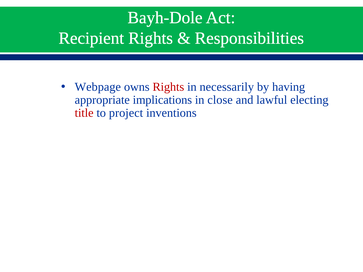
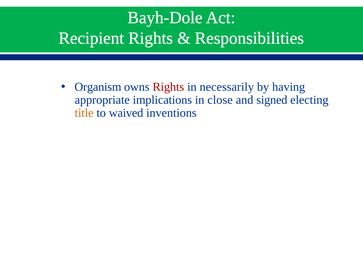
Webpage: Webpage -> Organism
lawful: lawful -> signed
title colour: red -> orange
project: project -> waived
